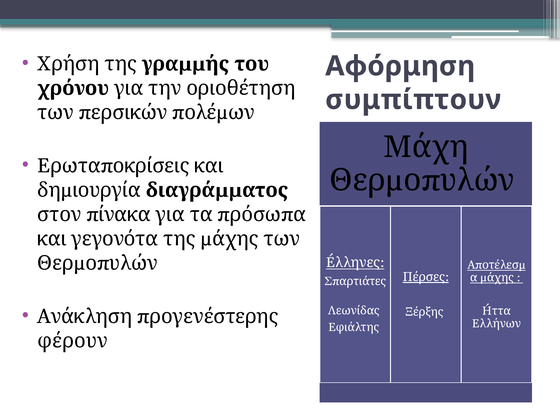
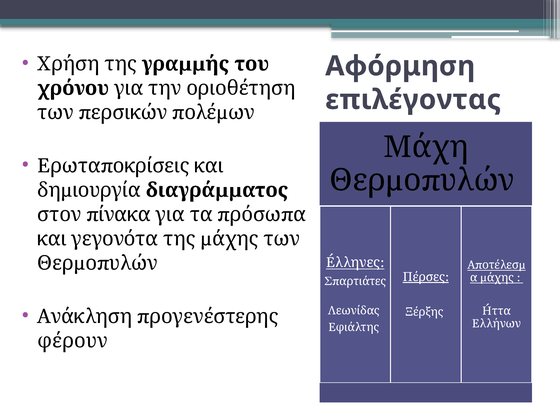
συμπίπτουν: συμπίπτουν -> επιλέγοντας
